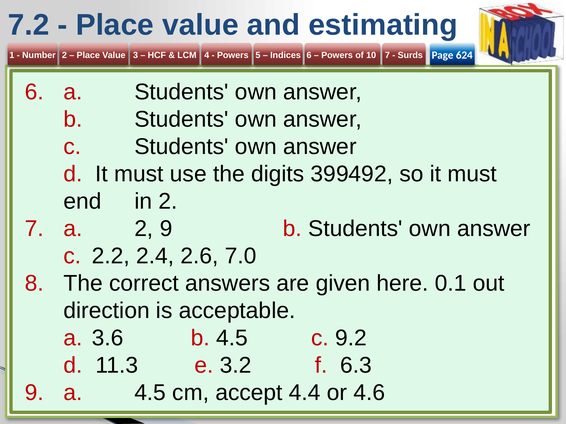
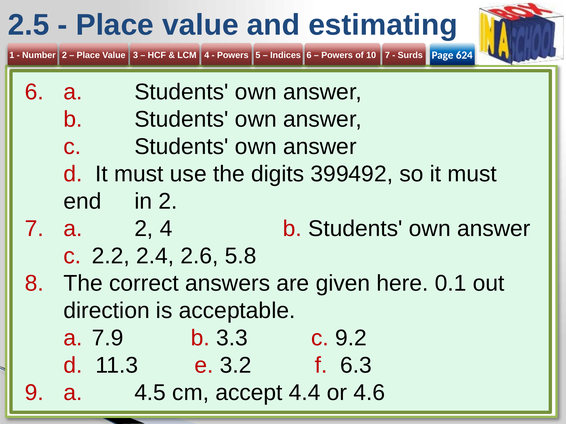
7.2: 7.2 -> 2.5
2 9: 9 -> 4
7.0: 7.0 -> 5.8
3.6: 3.6 -> 7.9
b 4.5: 4.5 -> 3.3
